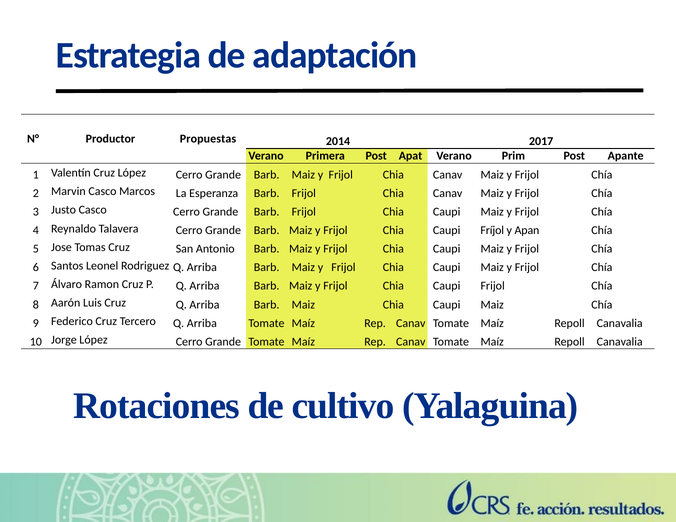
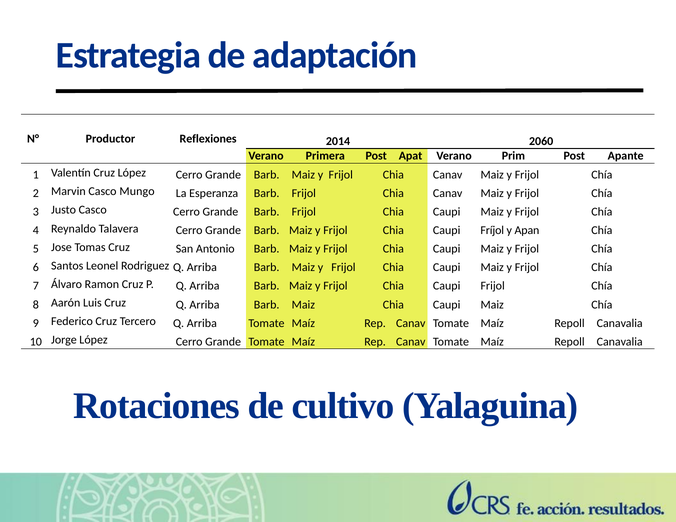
Propuestas: Propuestas -> Reflexiones
2017: 2017 -> 2060
Marcos: Marcos -> Mungo
